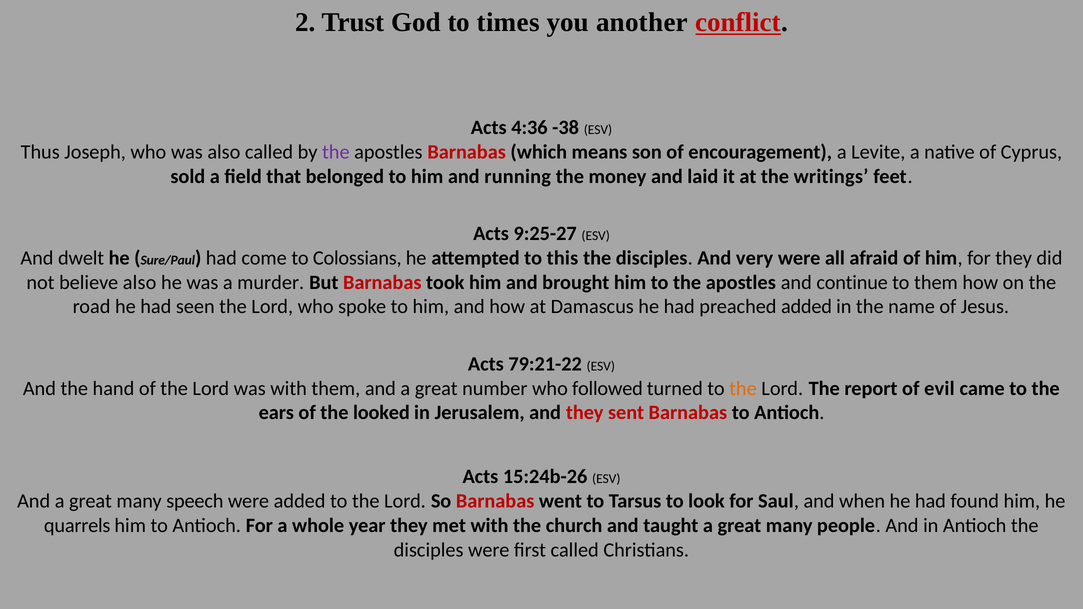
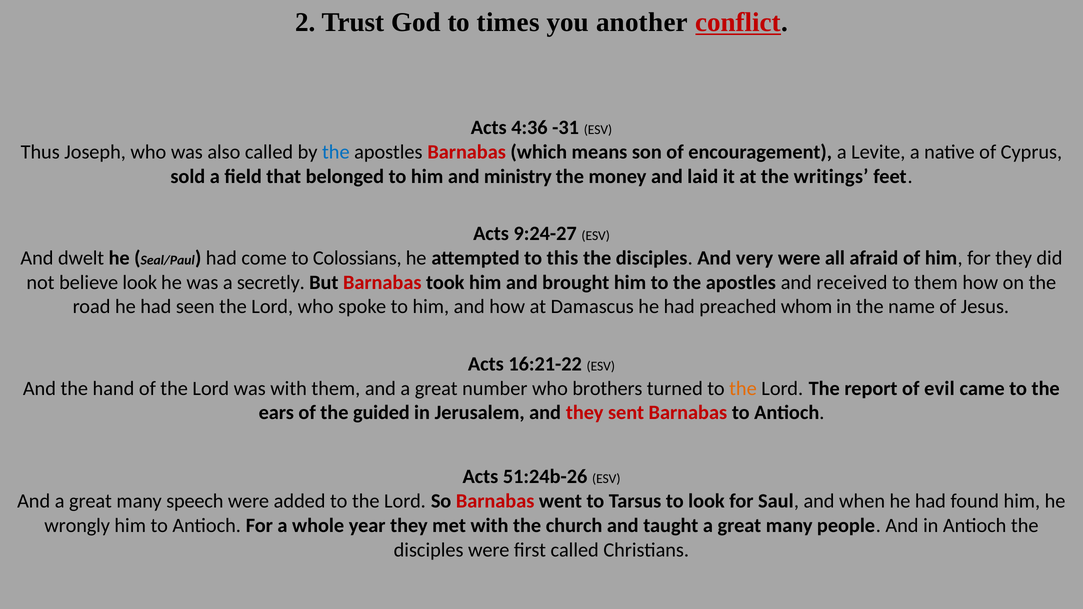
-38: -38 -> -31
the at (336, 152) colour: purple -> blue
running: running -> ministry
9:25-27: 9:25-27 -> 9:24-27
Sure/Paul: Sure/Paul -> Seal/Paul
believe also: also -> look
murder: murder -> secretly
continue: continue -> received
preached added: added -> whom
79:21-22: 79:21-22 -> 16:21-22
followed: followed -> brothers
looked: looked -> guided
15:24b-26: 15:24b-26 -> 51:24b-26
quarrels: quarrels -> wrongly
